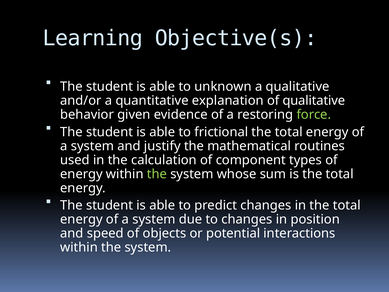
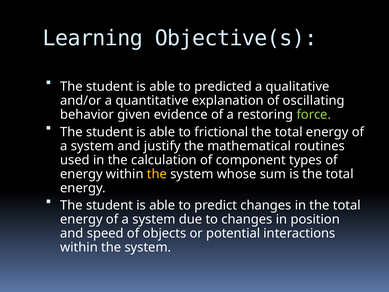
unknown: unknown -> predicted
of qualitative: qualitative -> oscillating
the at (157, 174) colour: light green -> yellow
